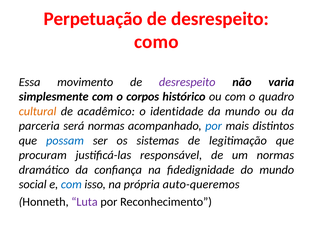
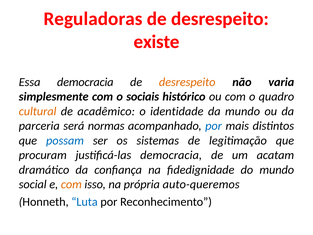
Perpetuação: Perpetuação -> Reguladoras
como: como -> existe
Essa movimento: movimento -> democracia
desrespeito at (187, 82) colour: purple -> orange
corpos: corpos -> sociais
justificá-las responsável: responsável -> democracia
um normas: normas -> acatam
com at (71, 184) colour: blue -> orange
Luta colour: purple -> blue
